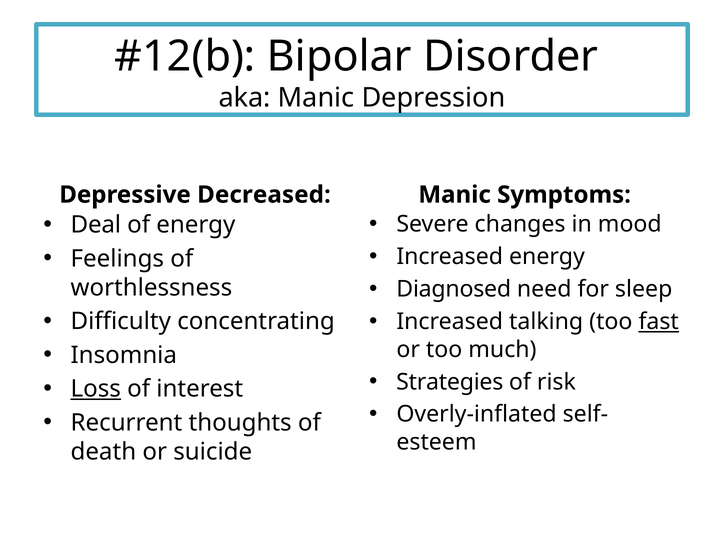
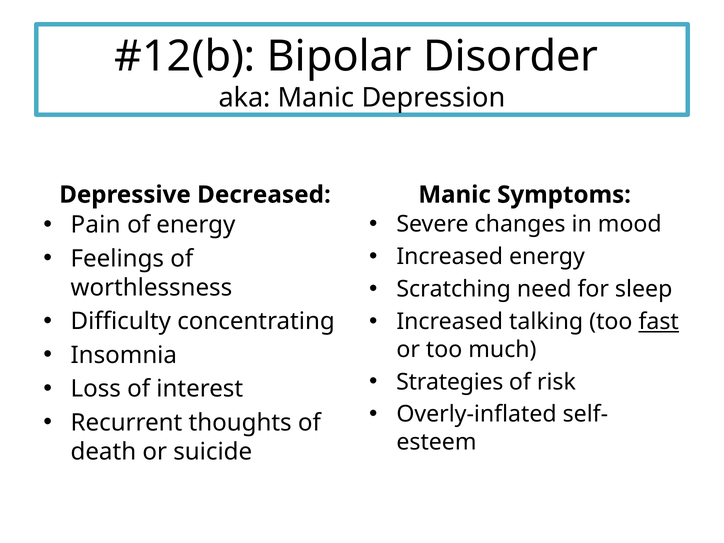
Deal: Deal -> Pain
Diagnosed: Diagnosed -> Scratching
Loss underline: present -> none
